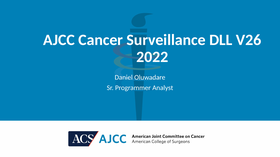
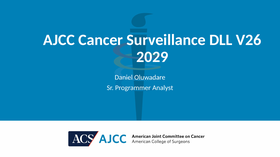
2022: 2022 -> 2029
